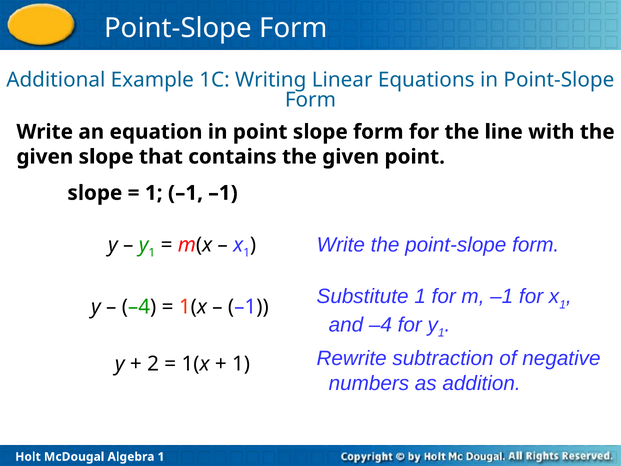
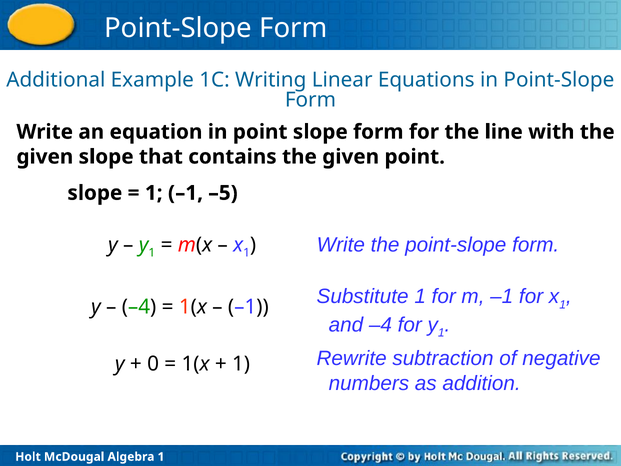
–1 –1: –1 -> –5
2: 2 -> 0
